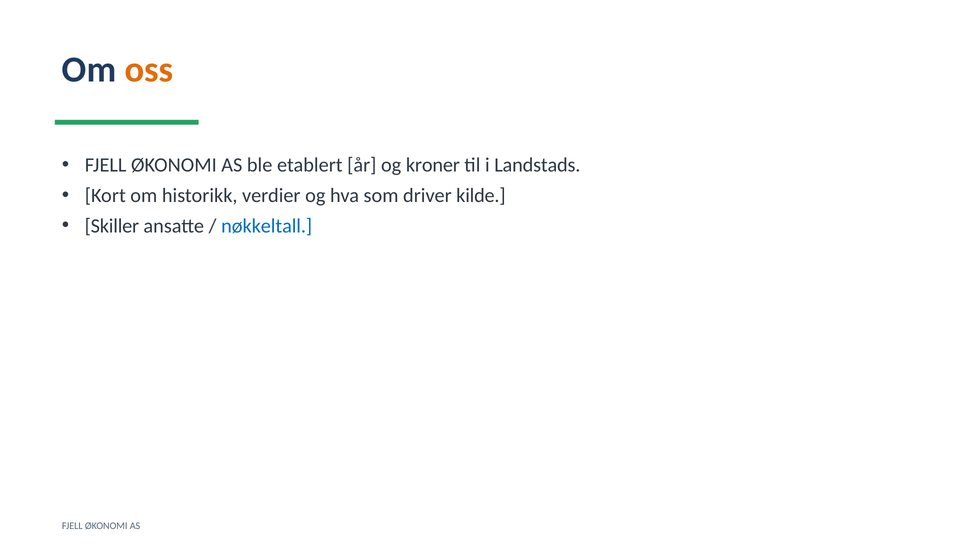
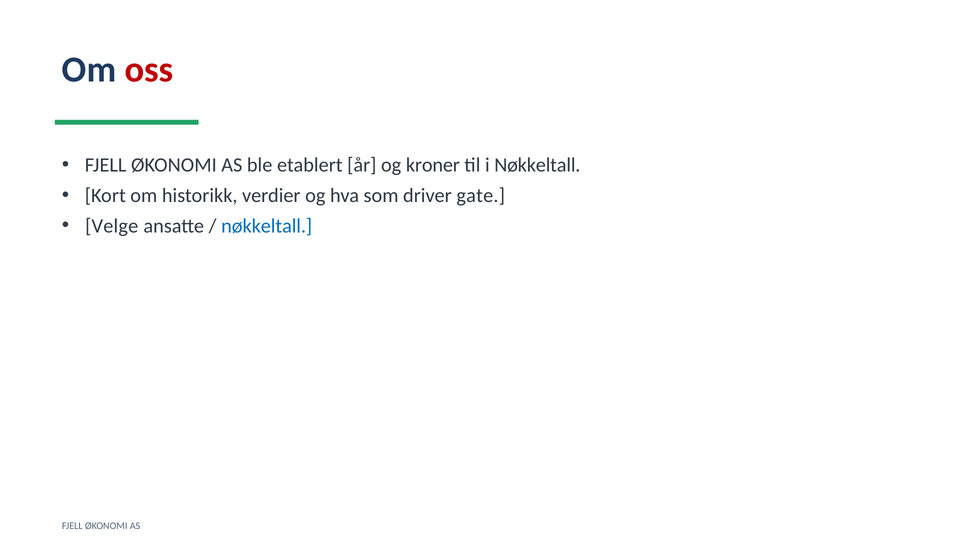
oss colour: orange -> red
i Landstads: Landstads -> Nøkkeltall
kilde: kilde -> gate
Skiller: Skiller -> Velge
